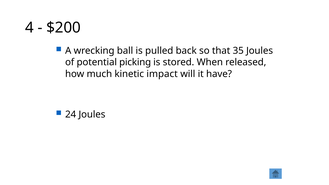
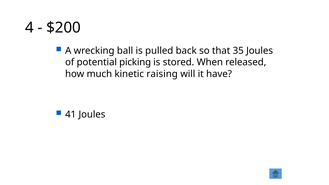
impact: impact -> raising
24: 24 -> 41
